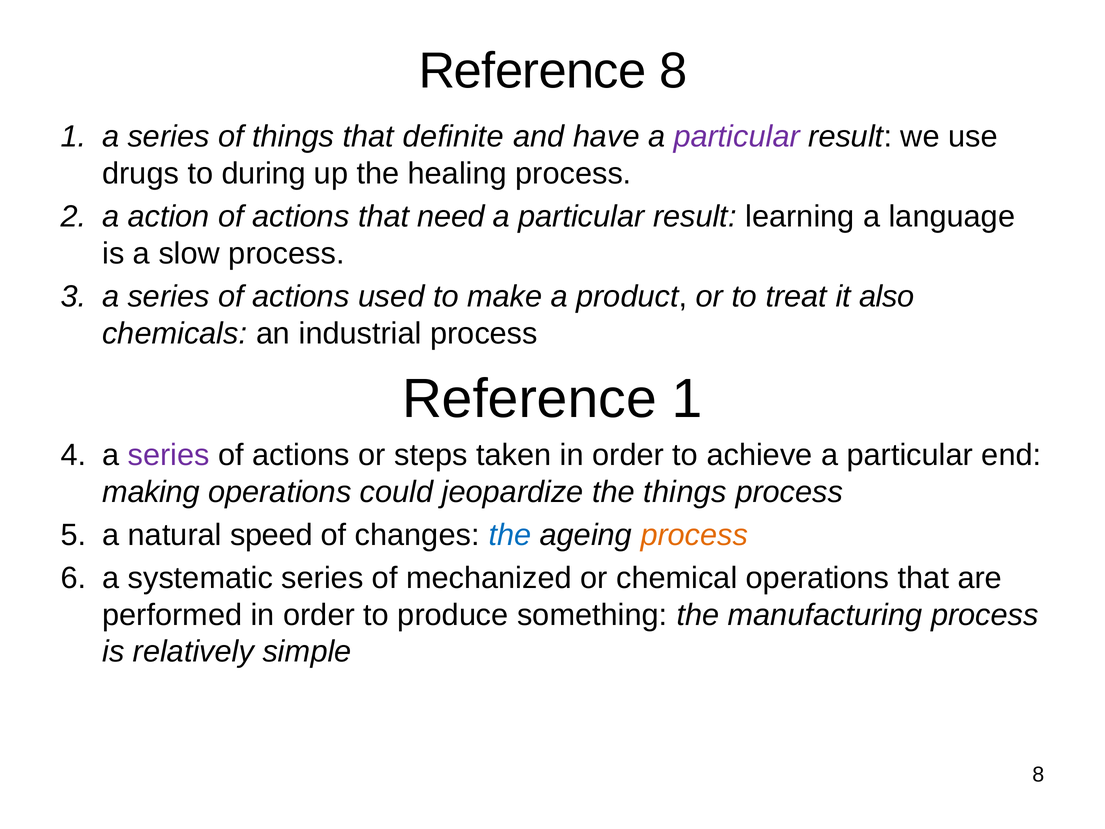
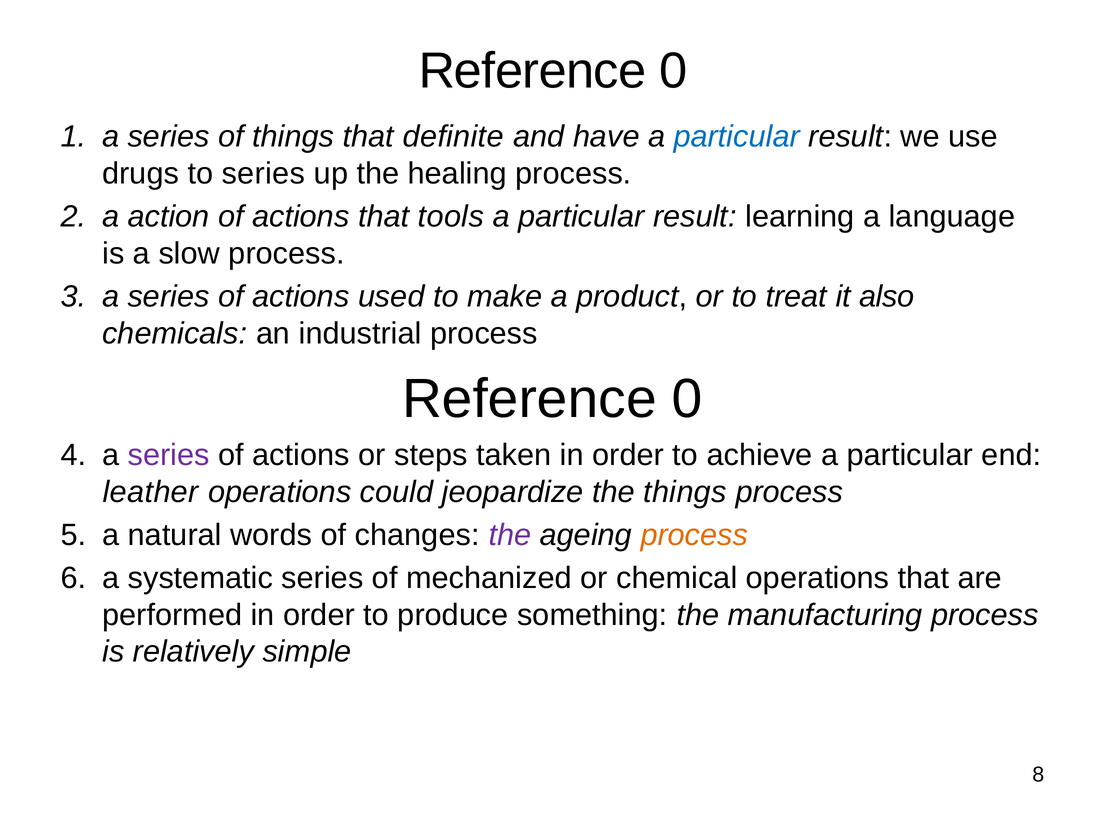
8 at (673, 71): 8 -> 0
particular at (737, 137) colour: purple -> blue
to during: during -> series
need: need -> tools
1 at (687, 399): 1 -> 0
making: making -> leather
speed: speed -> words
the at (510, 535) colour: blue -> purple
